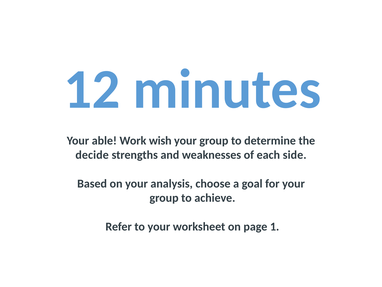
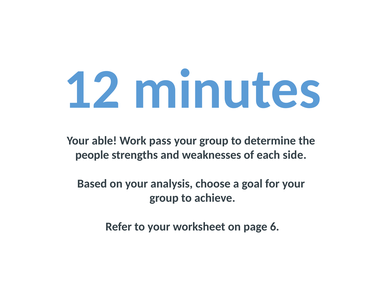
wish: wish -> pass
decide: decide -> people
1: 1 -> 6
